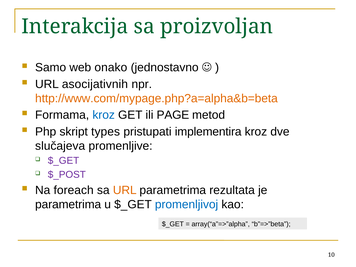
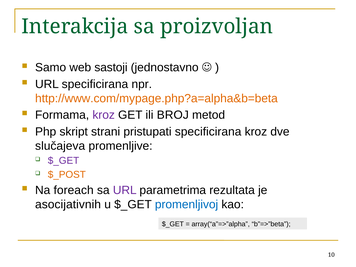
onako: onako -> sastoji
URL asocijativnih: asocijativnih -> specificirana
kroz at (104, 115) colour: blue -> purple
PAGE: PAGE -> BROJ
types: types -> strani
pristupati implementira: implementira -> specificirana
$_POST colour: purple -> orange
URL at (125, 190) colour: orange -> purple
parametrima at (68, 204): parametrima -> asocijativnih
